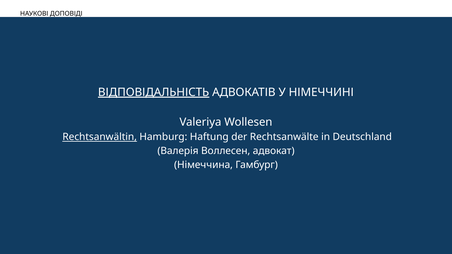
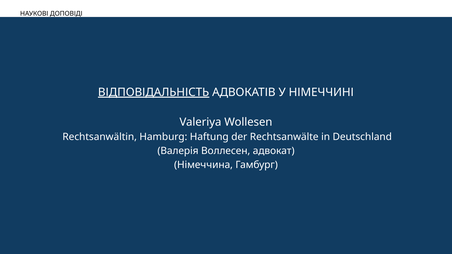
Rechtsanwältin underline: present -> none
